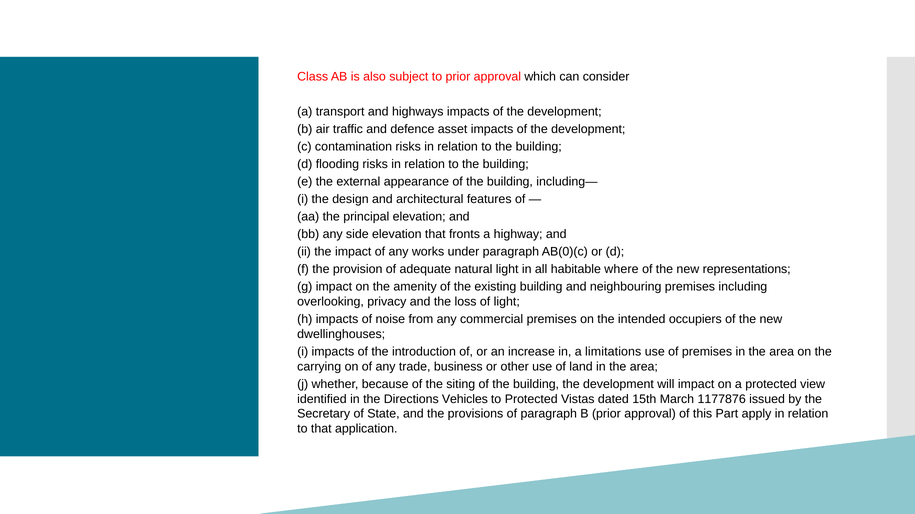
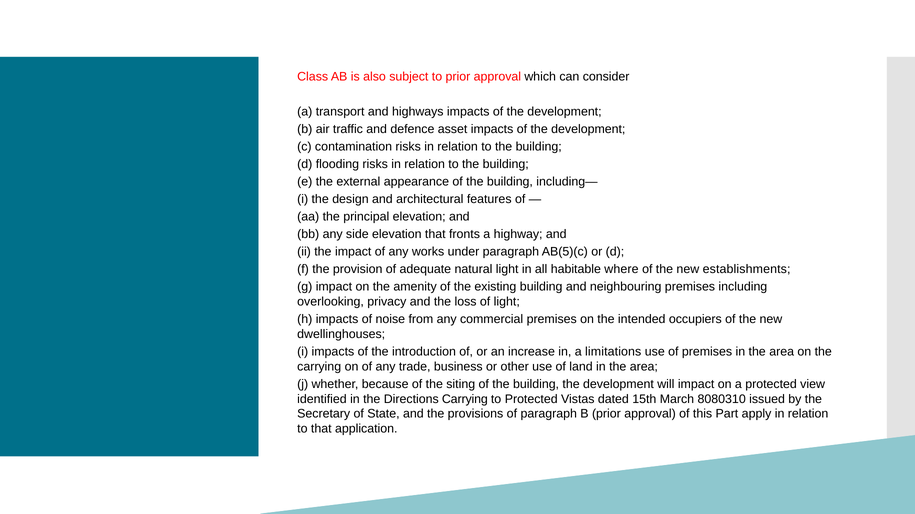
AB(0)(c: AB(0)(c -> AB(5)(c
representations: representations -> establishments
Directions Vehicles: Vehicles -> Carrying
1177876: 1177876 -> 8080310
